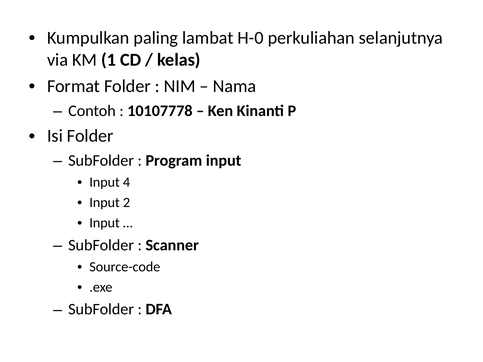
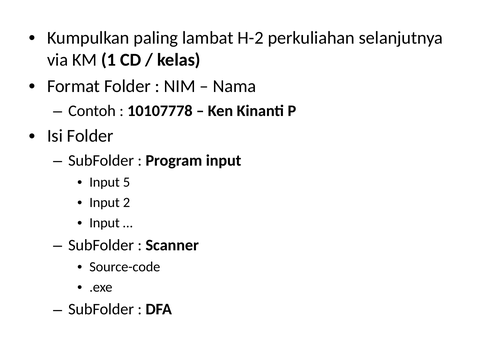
H-0: H-0 -> H-2
4: 4 -> 5
